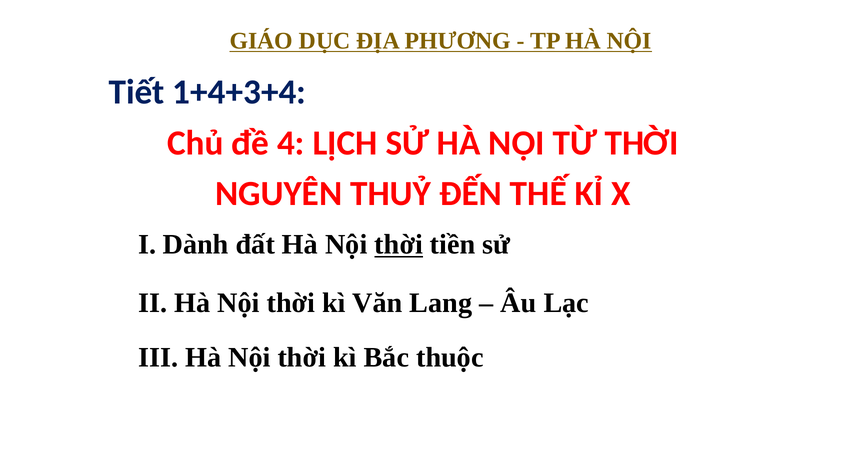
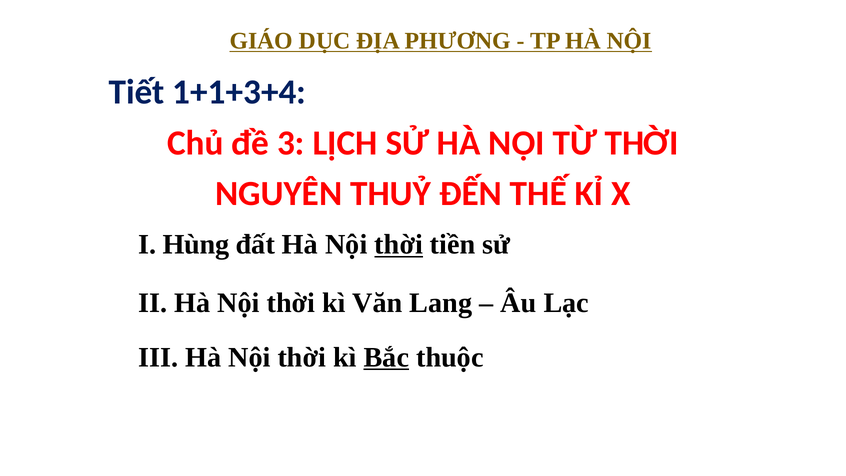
1+4+3+4: 1+4+3+4 -> 1+1+3+4
4: 4 -> 3
Dành: Dành -> Hùng
Bắc underline: none -> present
